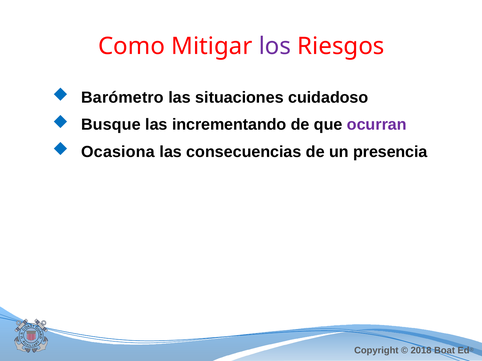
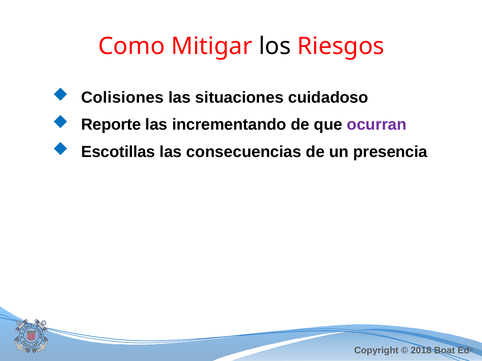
los colour: purple -> black
Barómetro: Barómetro -> Colisiones
Busque: Busque -> Reporte
Ocasiona: Ocasiona -> Escotillas
